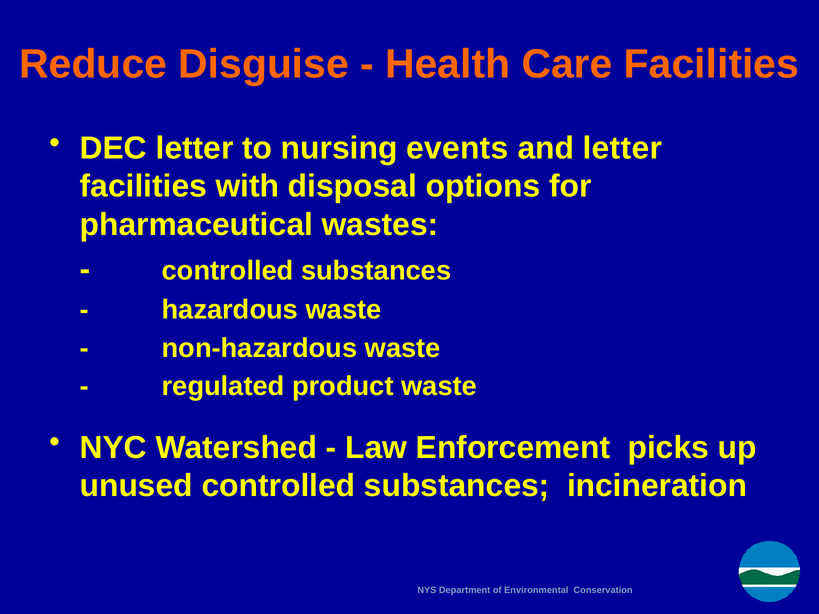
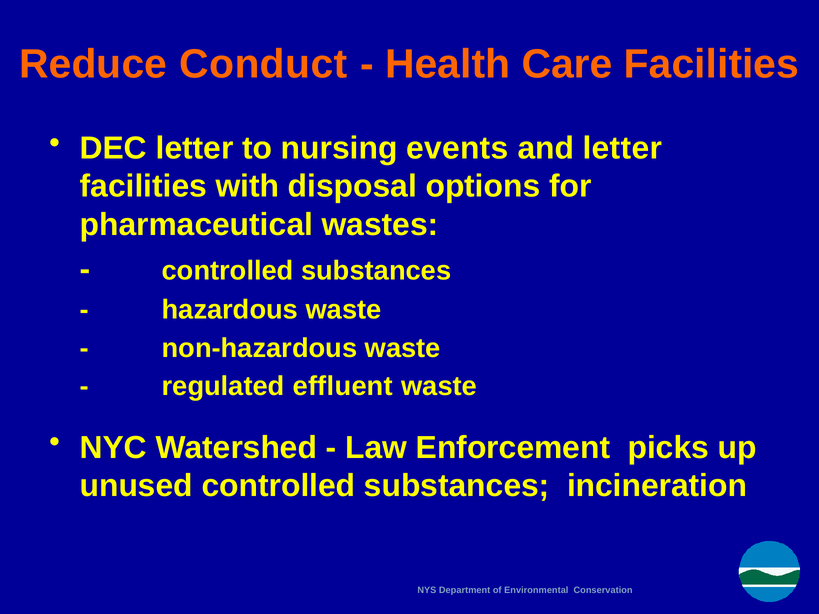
Disguise: Disguise -> Conduct
product: product -> effluent
